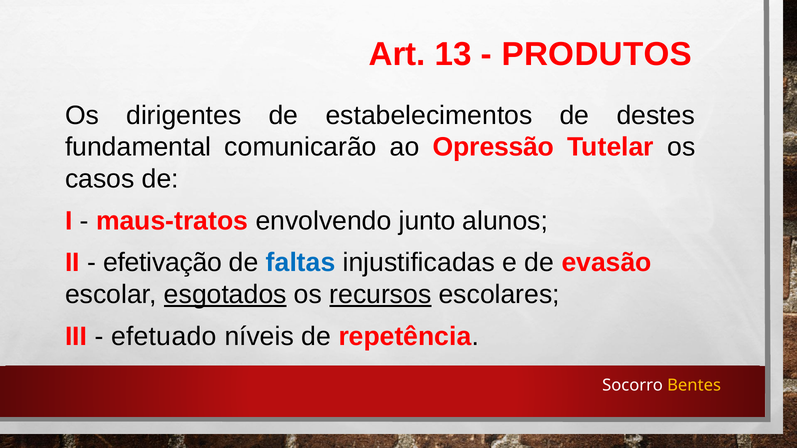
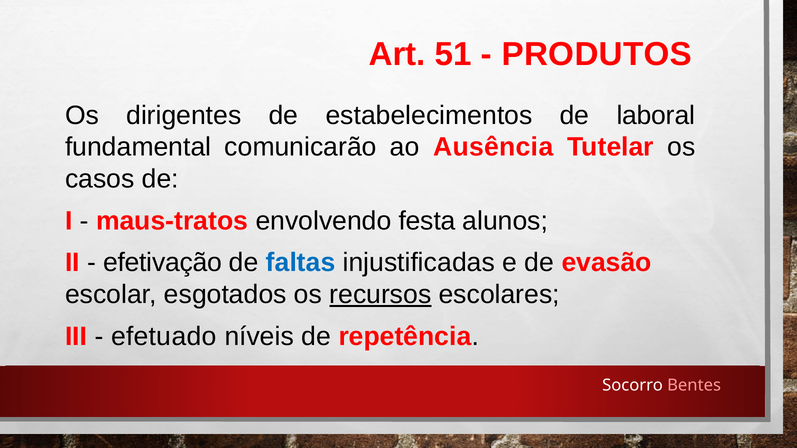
13: 13 -> 51
destes: destes -> laboral
Opressão: Opressão -> Ausência
junto: junto -> festa
esgotados underline: present -> none
Bentes colour: yellow -> pink
